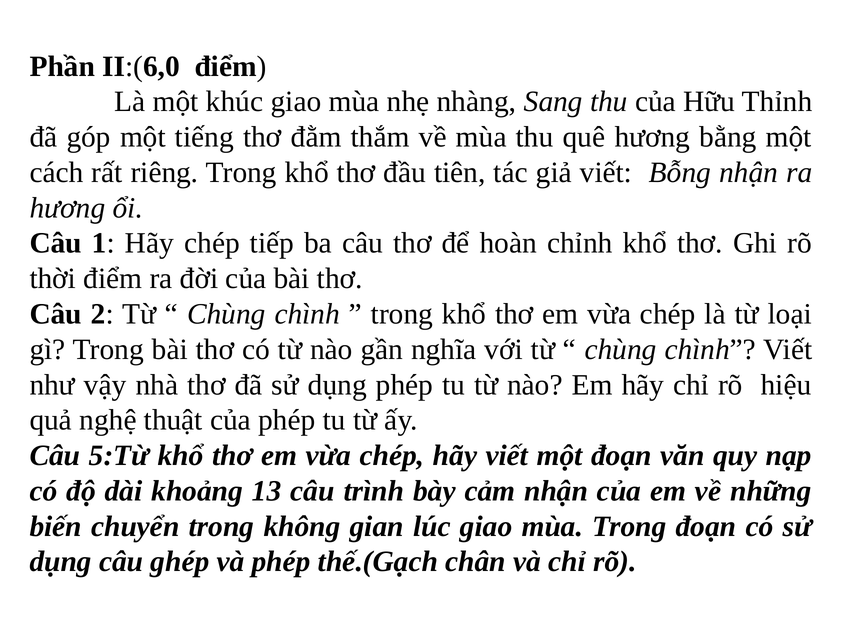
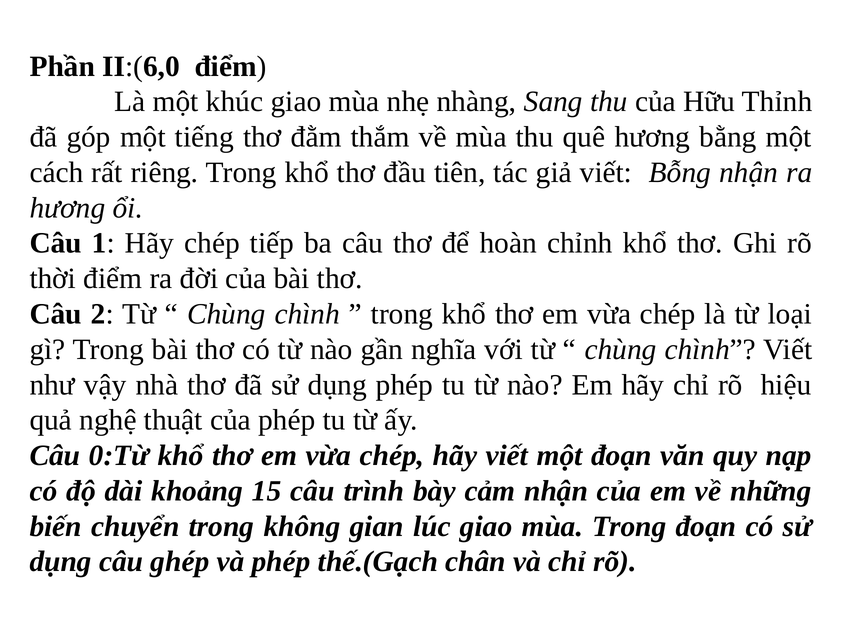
5:Từ: 5:Từ -> 0:Từ
13: 13 -> 15
